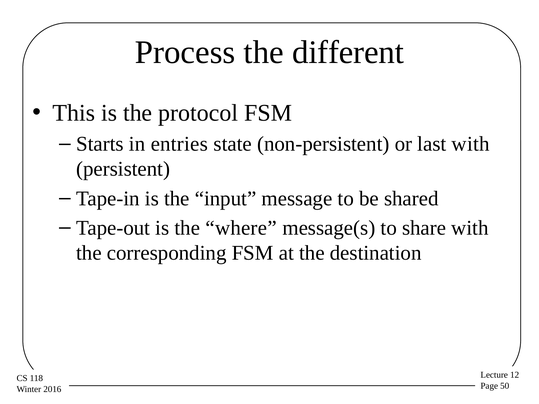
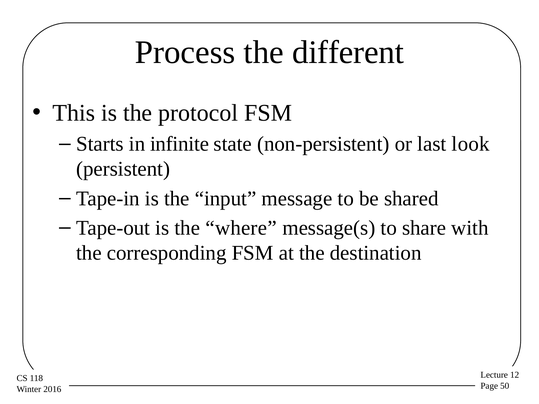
entries: entries -> infinite
last with: with -> look
